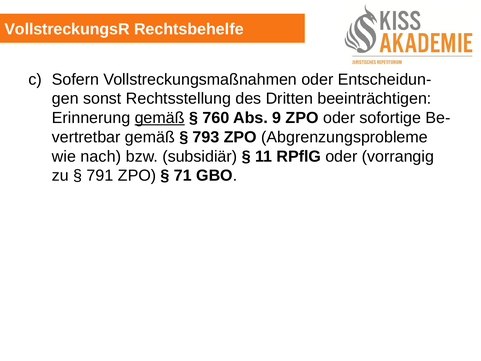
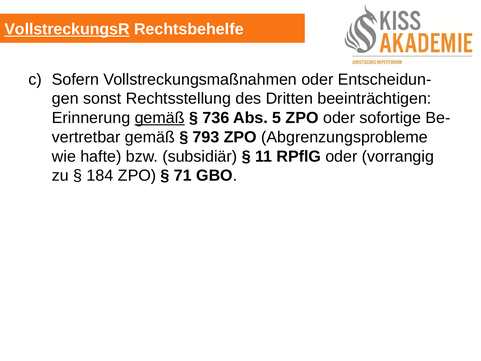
VollstreckungsR underline: none -> present
760: 760 -> 736
9: 9 -> 5
nach: nach -> hafte
791: 791 -> 184
